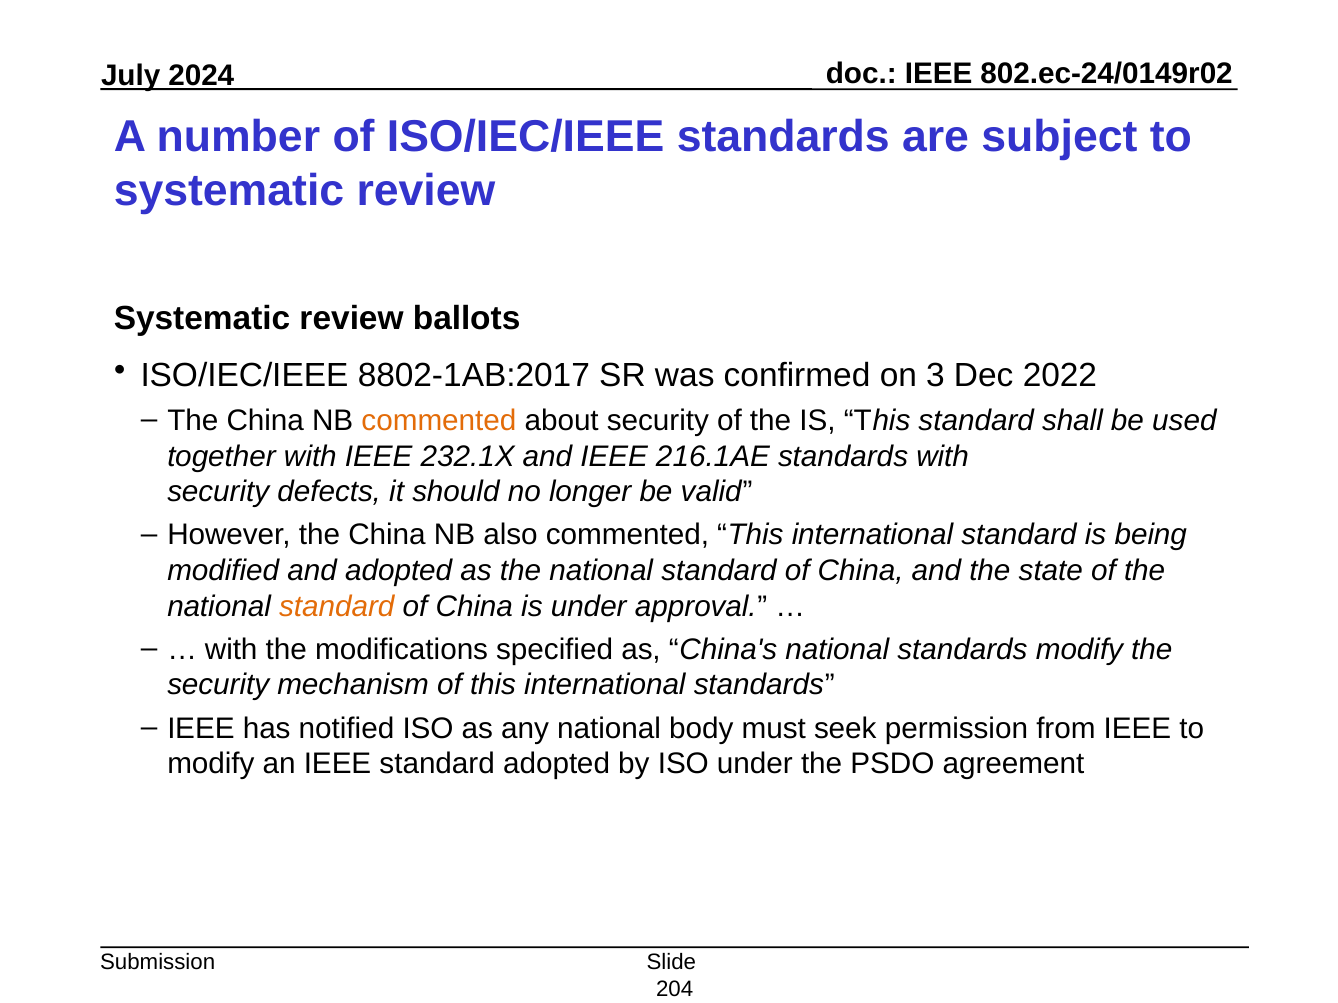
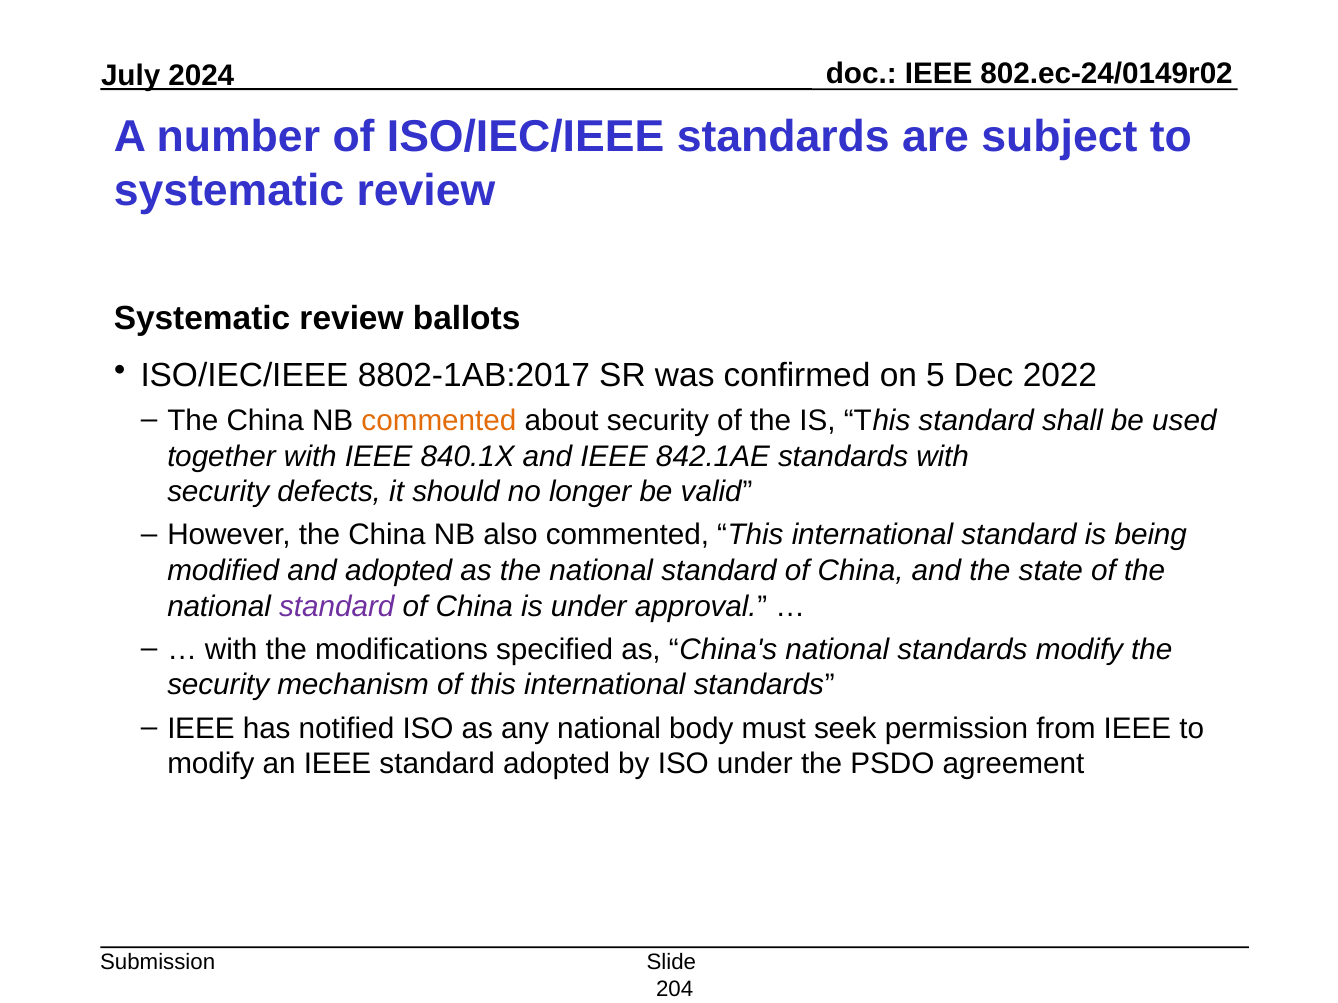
3: 3 -> 5
232.1X: 232.1X -> 840.1X
216.1AE: 216.1AE -> 842.1AE
standard at (337, 607) colour: orange -> purple
